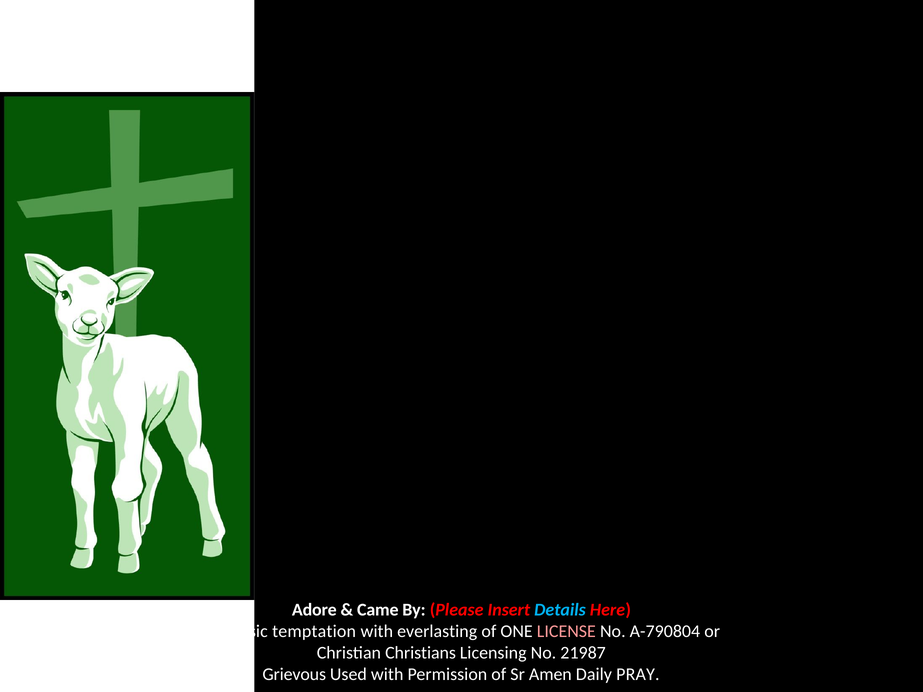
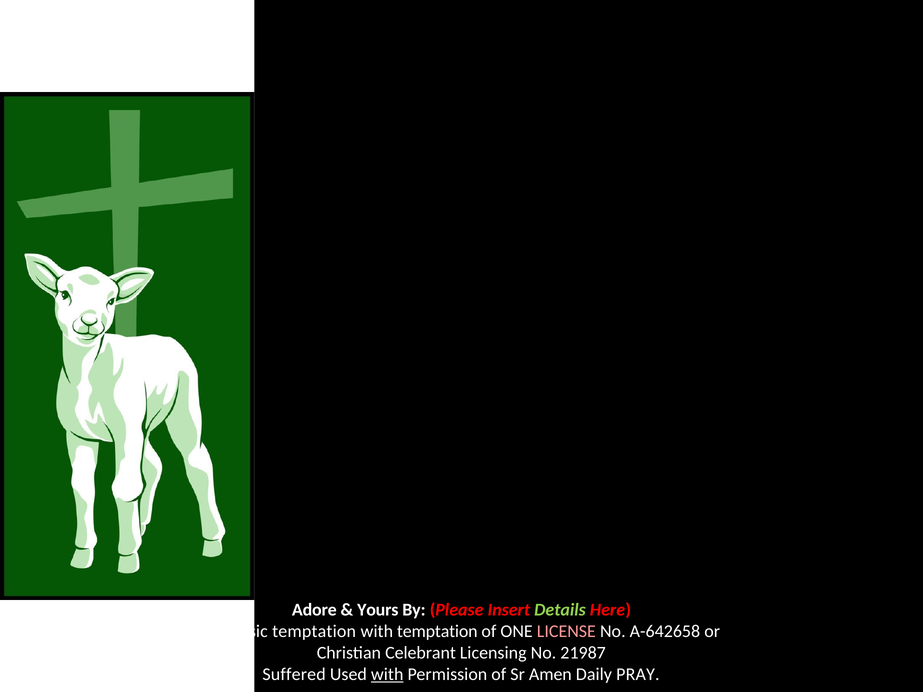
Came: Came -> Yours
Details colour: light blue -> light green
with everlasting: everlasting -> temptation
A-790804: A-790804 -> A-642658
Christians: Christians -> Celebrant
Grievous: Grievous -> Suffered
with at (387, 675) underline: none -> present
